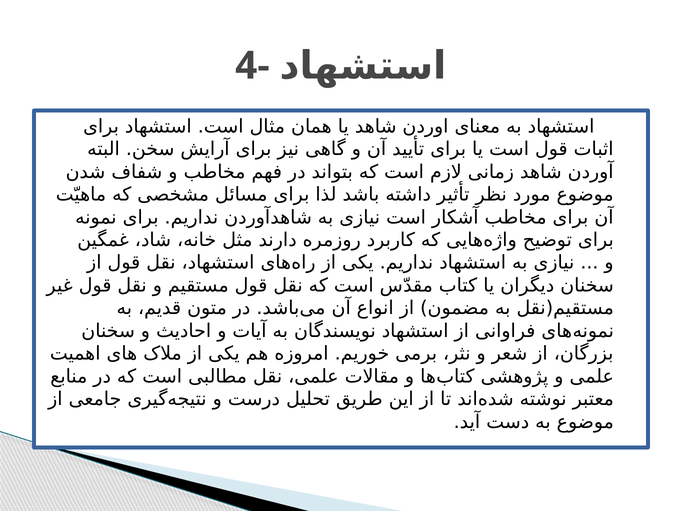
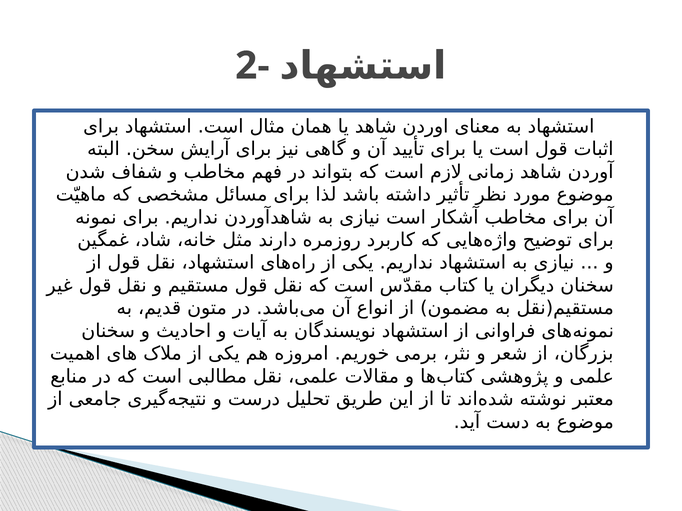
4-: 4- -> 2-
